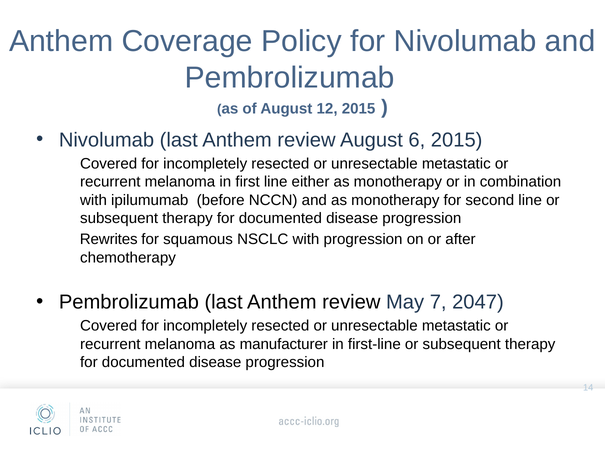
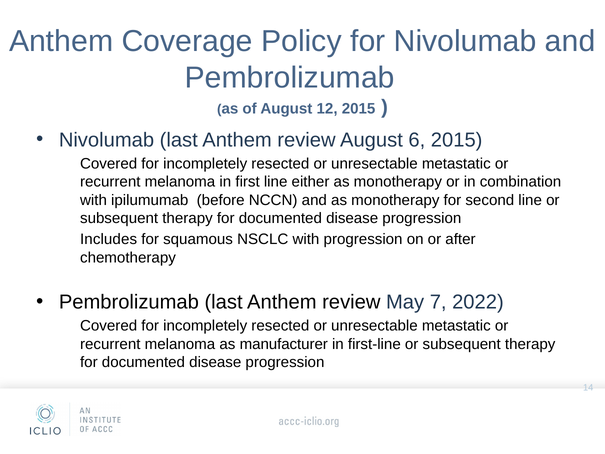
Rewrites: Rewrites -> Includes
2047: 2047 -> 2022
